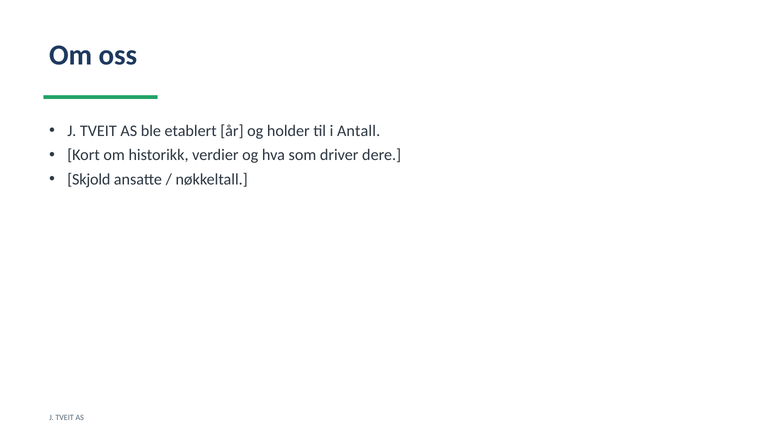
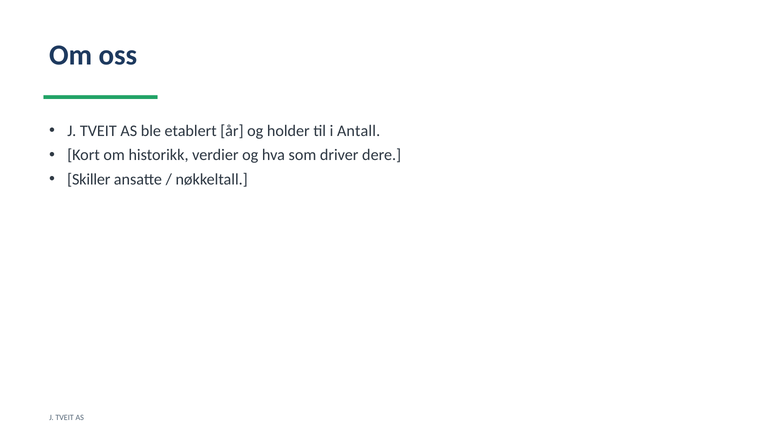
Skjold: Skjold -> Skiller
